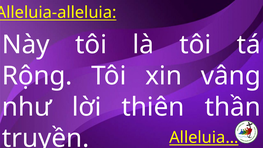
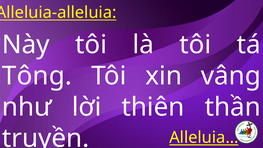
Rộng: Rộng -> Tông
